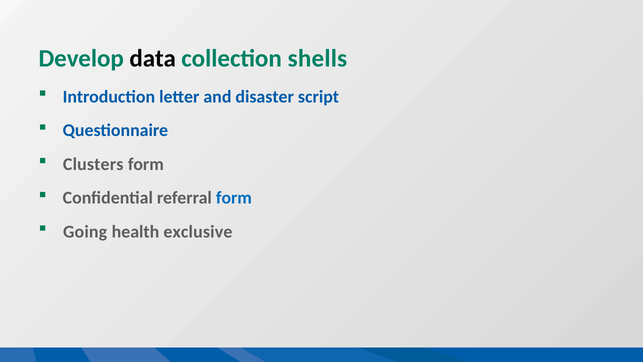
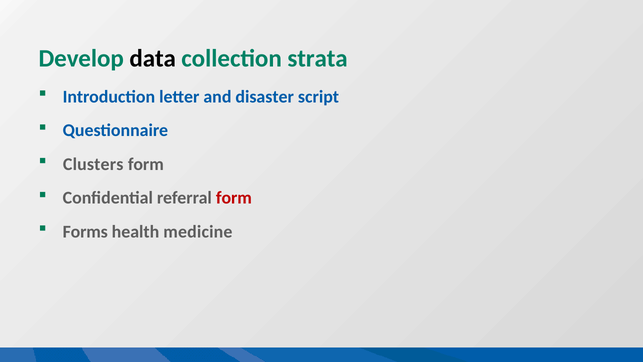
shells: shells -> strata
form at (234, 198) colour: blue -> red
Going: Going -> Forms
exclusive: exclusive -> medicine
